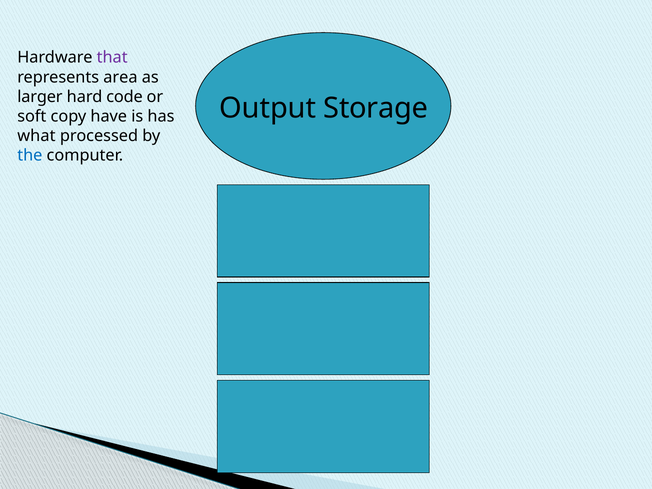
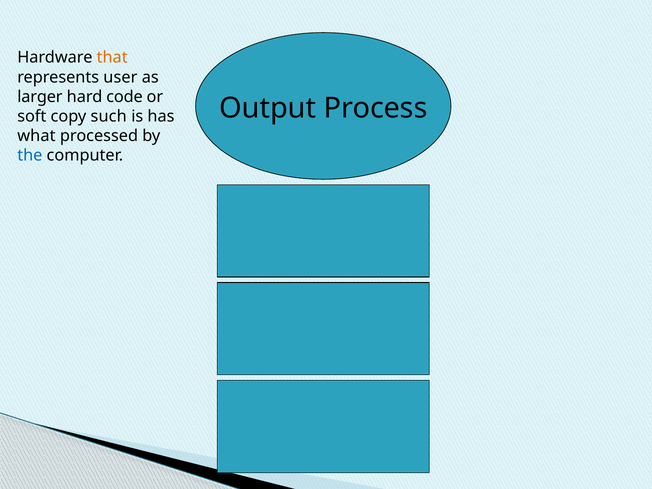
that colour: purple -> orange
area: area -> user
Storage: Storage -> Process
have: have -> such
